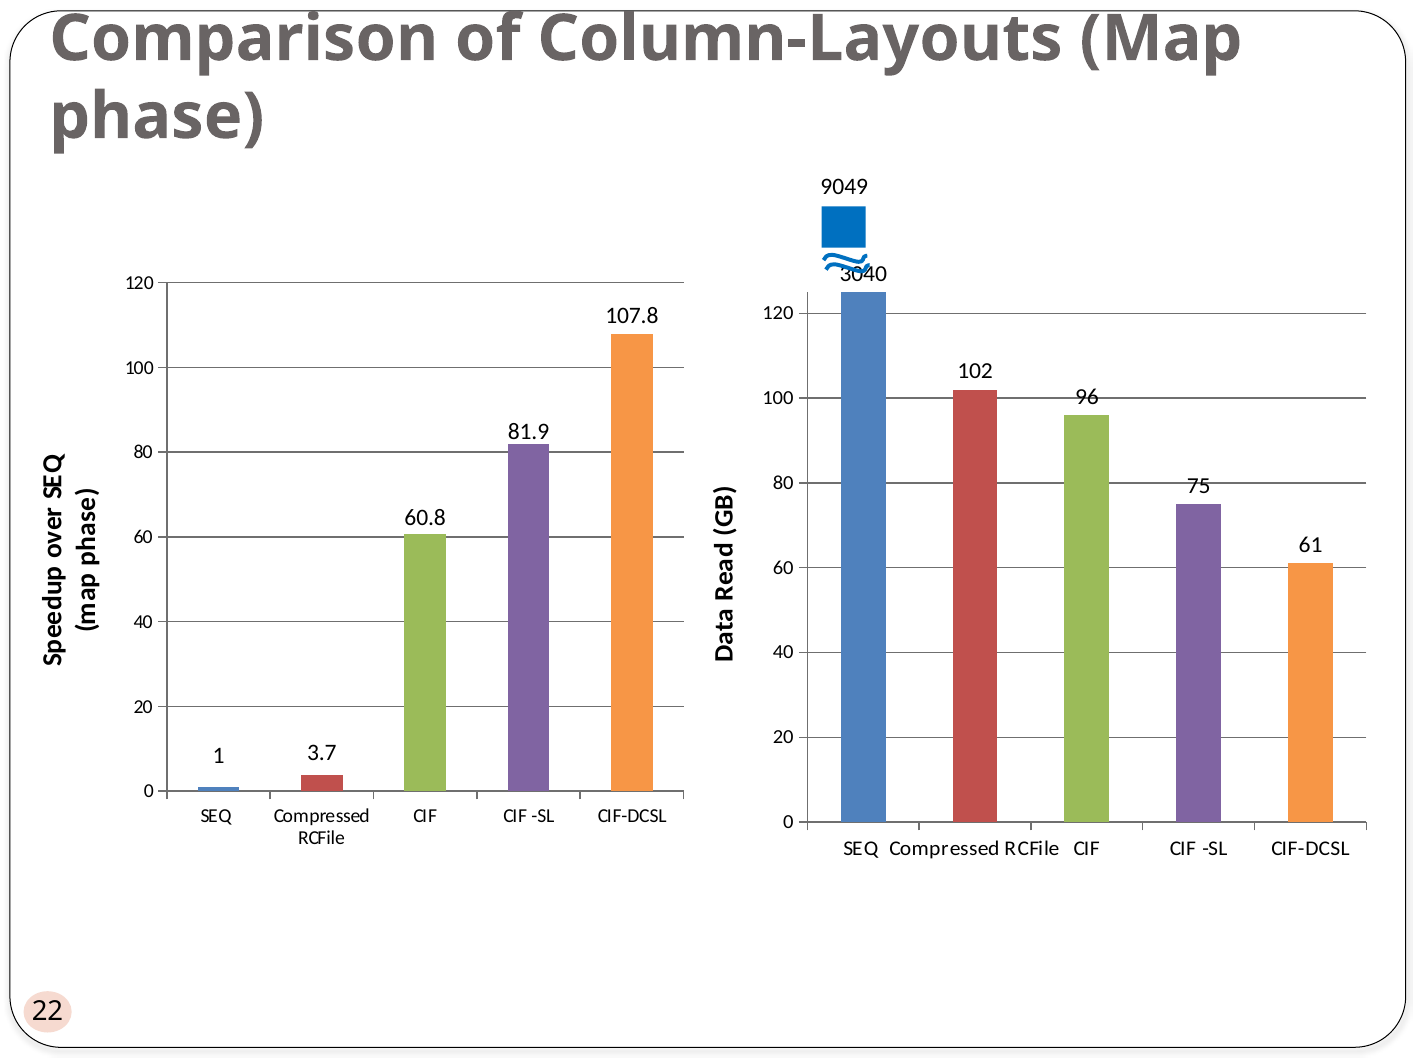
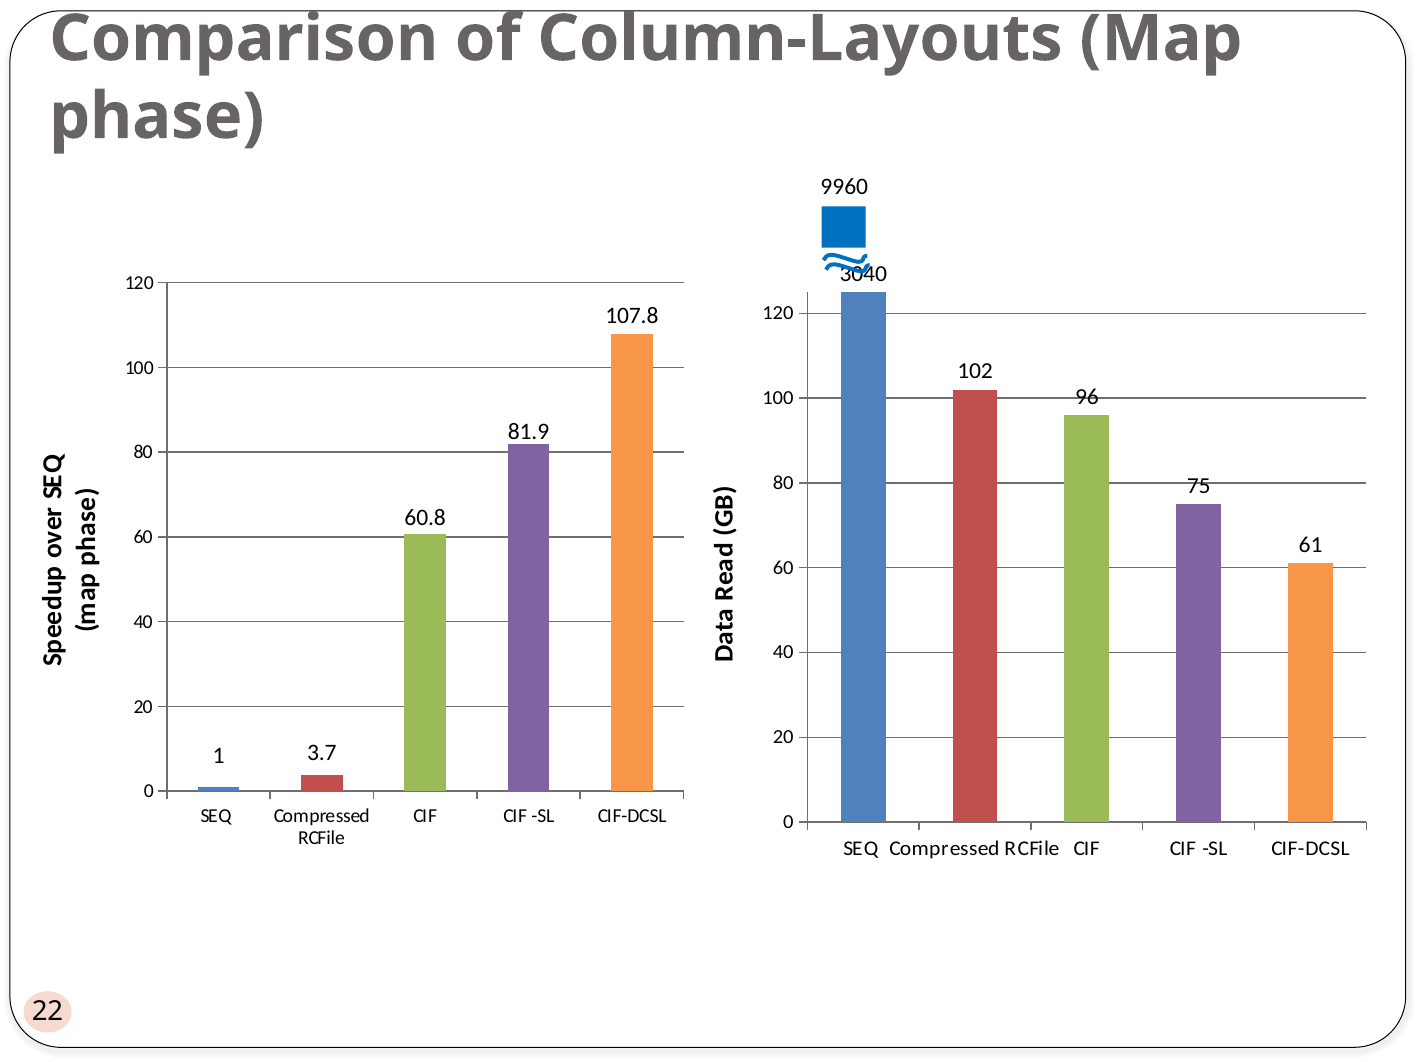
9049: 9049 -> 9960
